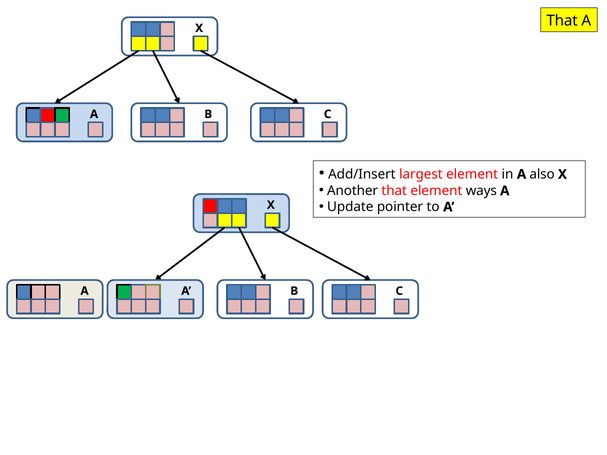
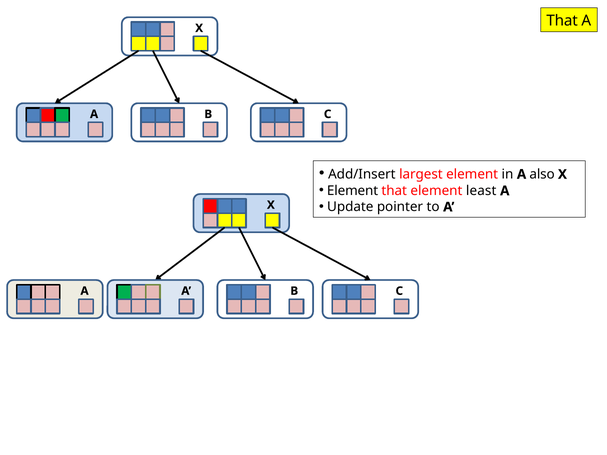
Another at (353, 191): Another -> Element
ways: ways -> least
